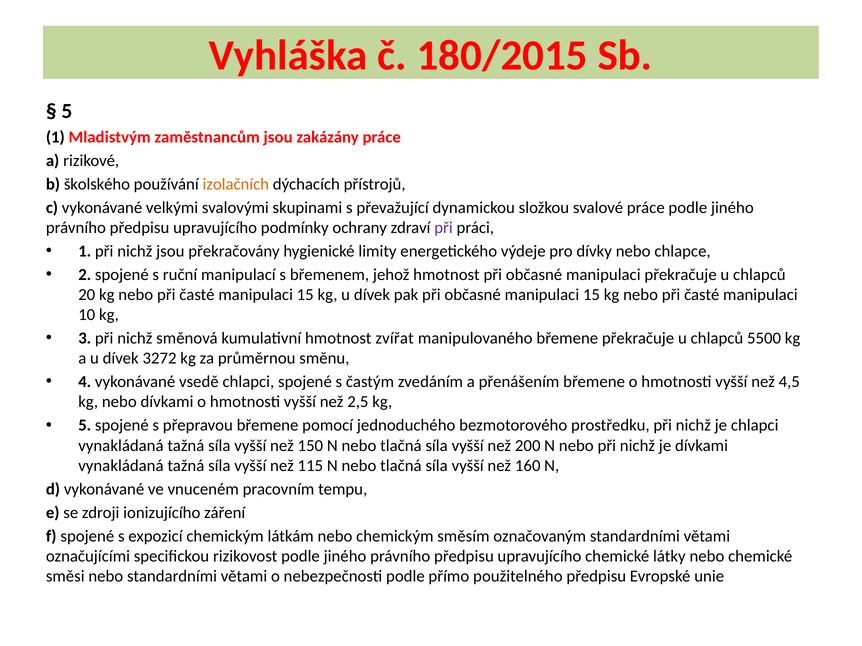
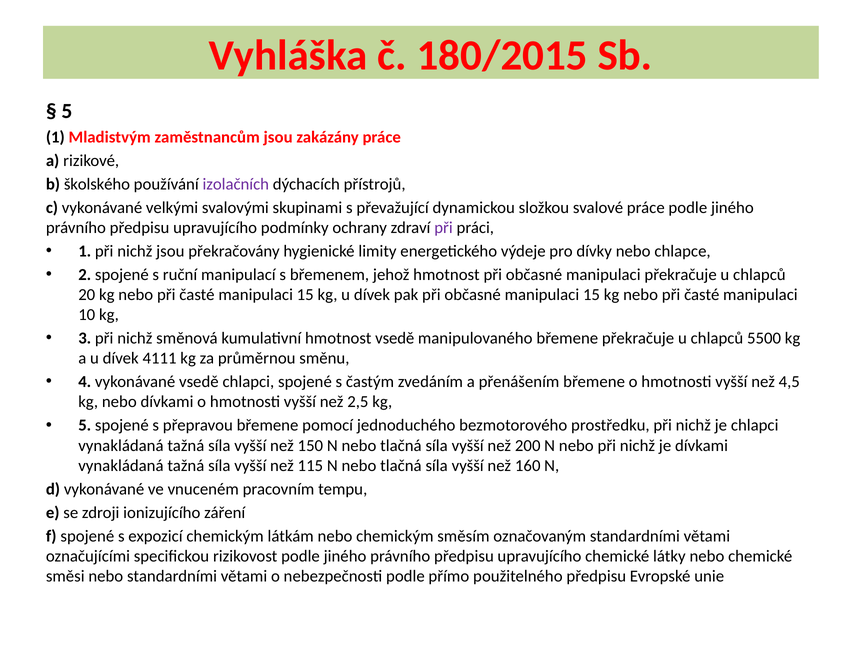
izolačních colour: orange -> purple
hmotnost zvířat: zvířat -> vsedě
3272: 3272 -> 4111
